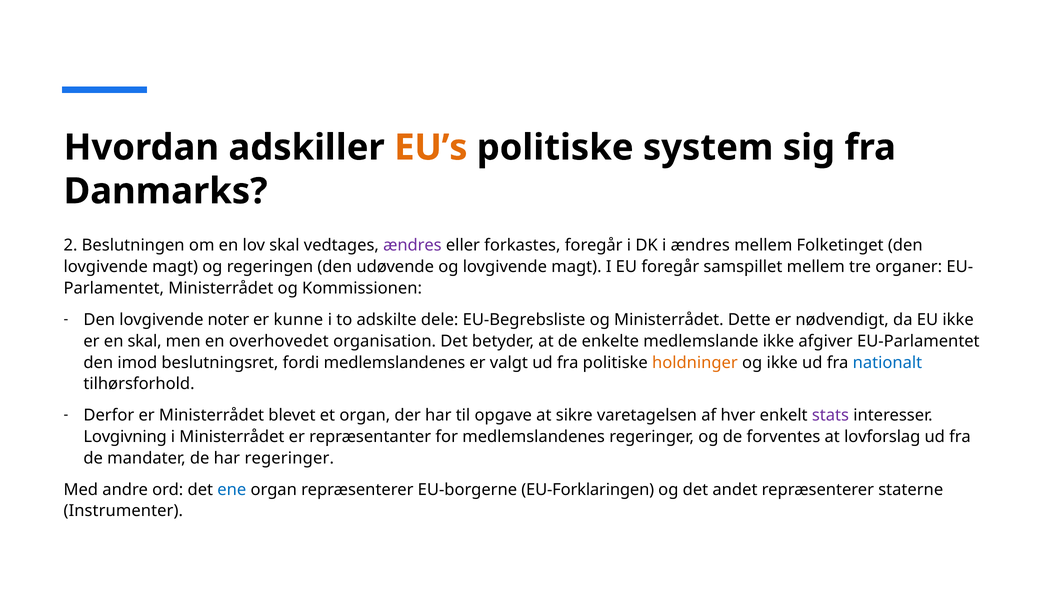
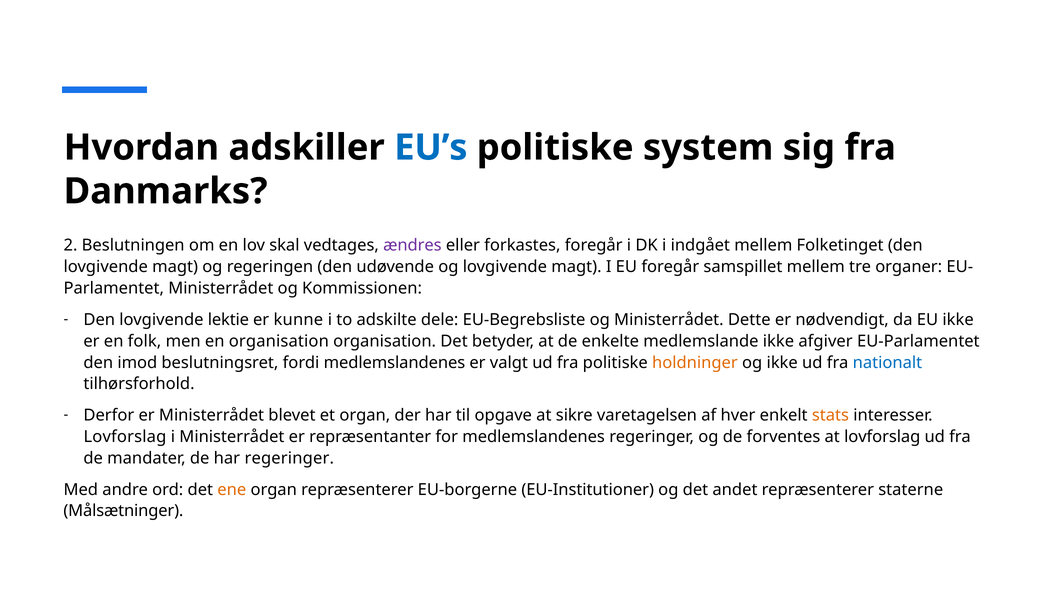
EU’s colour: orange -> blue
i ændres: ændres -> indgået
noter: noter -> lektie
en skal: skal -> folk
en overhovedet: overhovedet -> organisation
stats colour: purple -> orange
Lovgivning at (125, 437): Lovgivning -> Lovforslag
ene colour: blue -> orange
EU-Forklaringen: EU-Forklaringen -> EU-Institutioner
Instrumenter: Instrumenter -> Målsætninger
